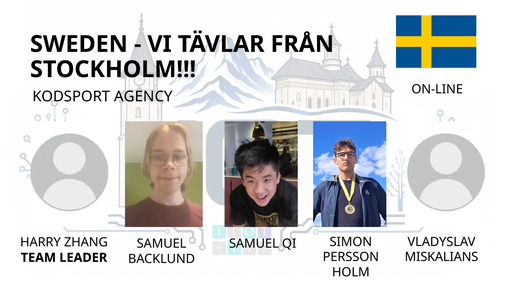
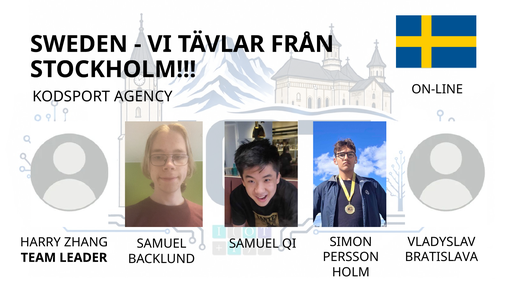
MISKALIANS: MISKALIANS -> BRATISLAVA
